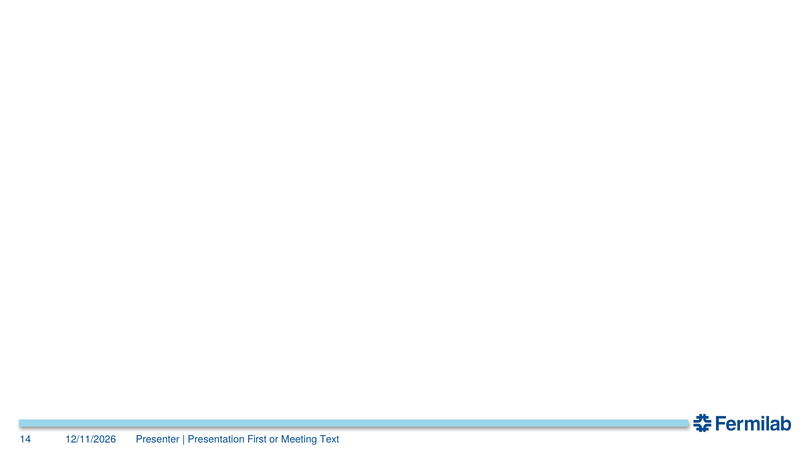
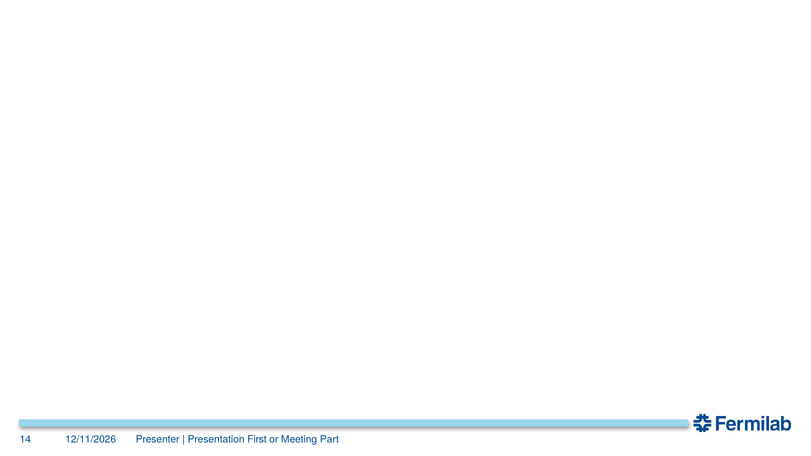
Text: Text -> Part
